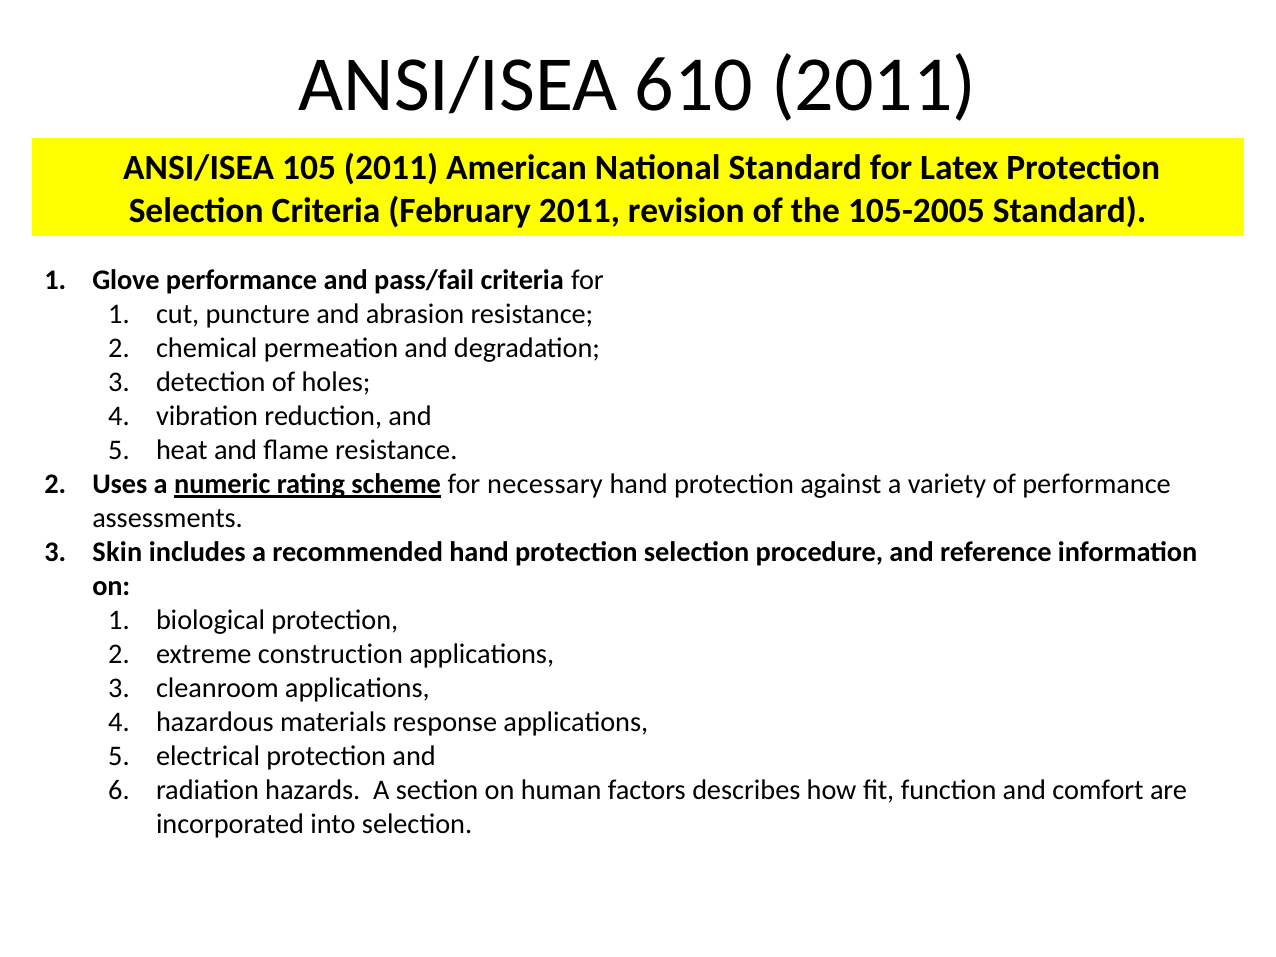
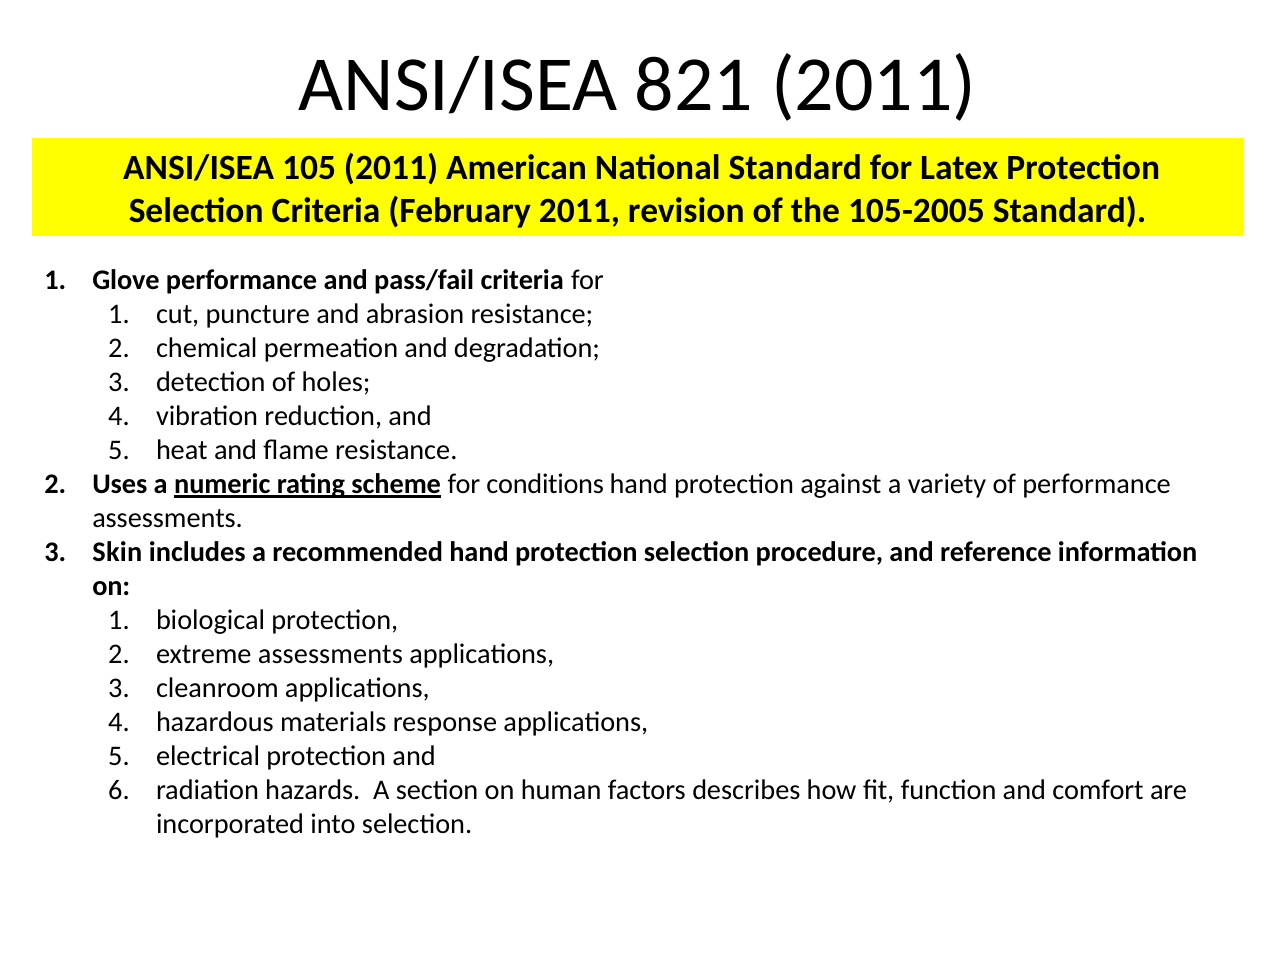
610: 610 -> 821
necessary: necessary -> conditions
extreme construction: construction -> assessments
